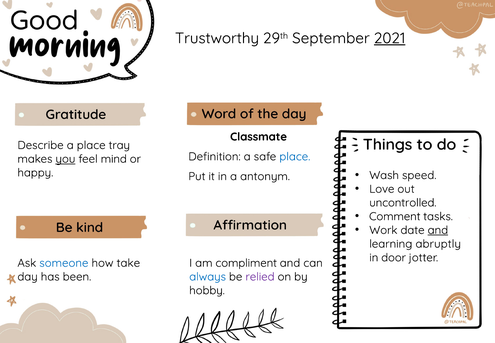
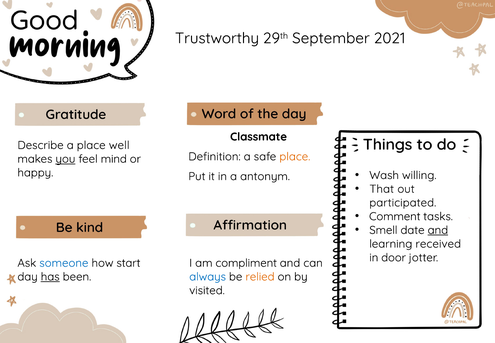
2021 underline: present -> none
tray: tray -> well
place at (295, 156) colour: blue -> orange
speed: speed -> willing
Love: Love -> That
uncontrolled: uncontrolled -> participated
Work: Work -> Smell
abruptly: abruptly -> received
take: take -> start
has underline: none -> present
relied colour: purple -> orange
hobby: hobby -> visited
